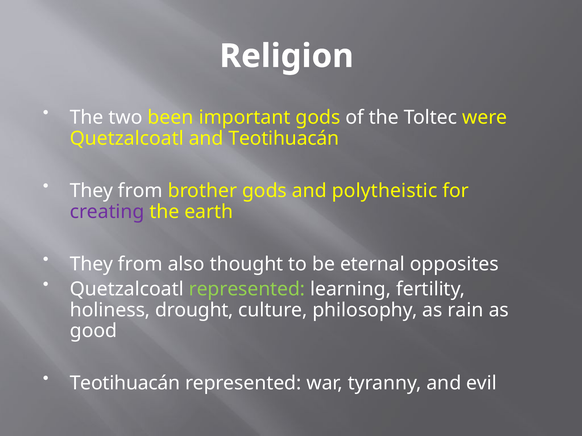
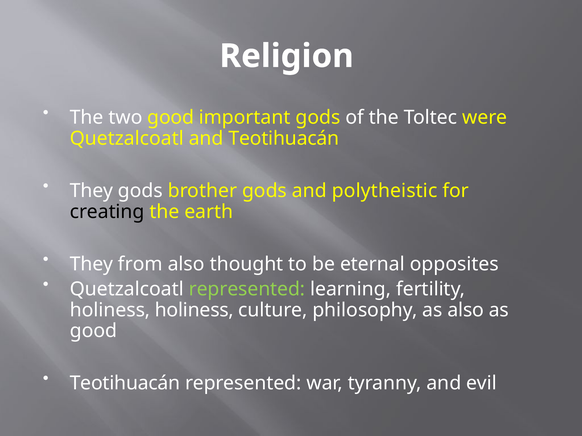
two been: been -> good
from at (140, 191): from -> gods
creating colour: purple -> black
holiness drought: drought -> holiness
as rain: rain -> also
